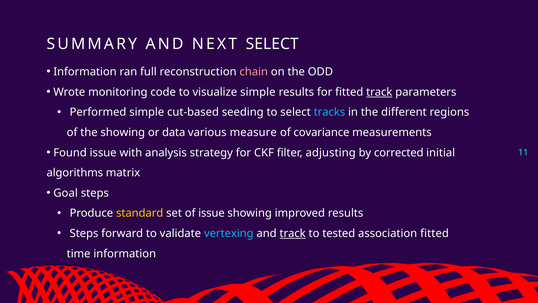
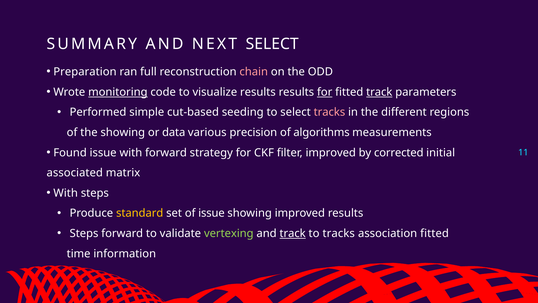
Information at (85, 72): Information -> Preparation
monitoring underline: none -> present
visualize simple: simple -> results
for at (325, 92) underline: none -> present
tracks at (329, 112) colour: light blue -> pink
measure: measure -> precision
covariance: covariance -> algorithms
with analysis: analysis -> forward
filter adjusting: adjusting -> improved
algorithms: algorithms -> associated
Goal at (66, 193): Goal -> With
vertexing colour: light blue -> light green
to tested: tested -> tracks
